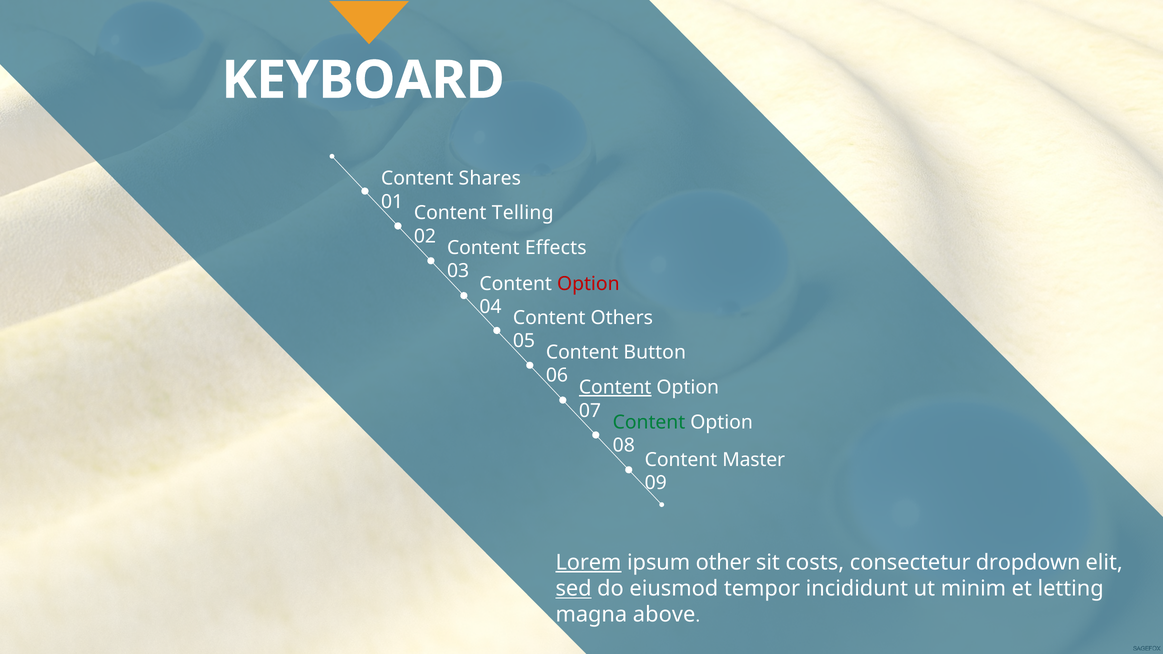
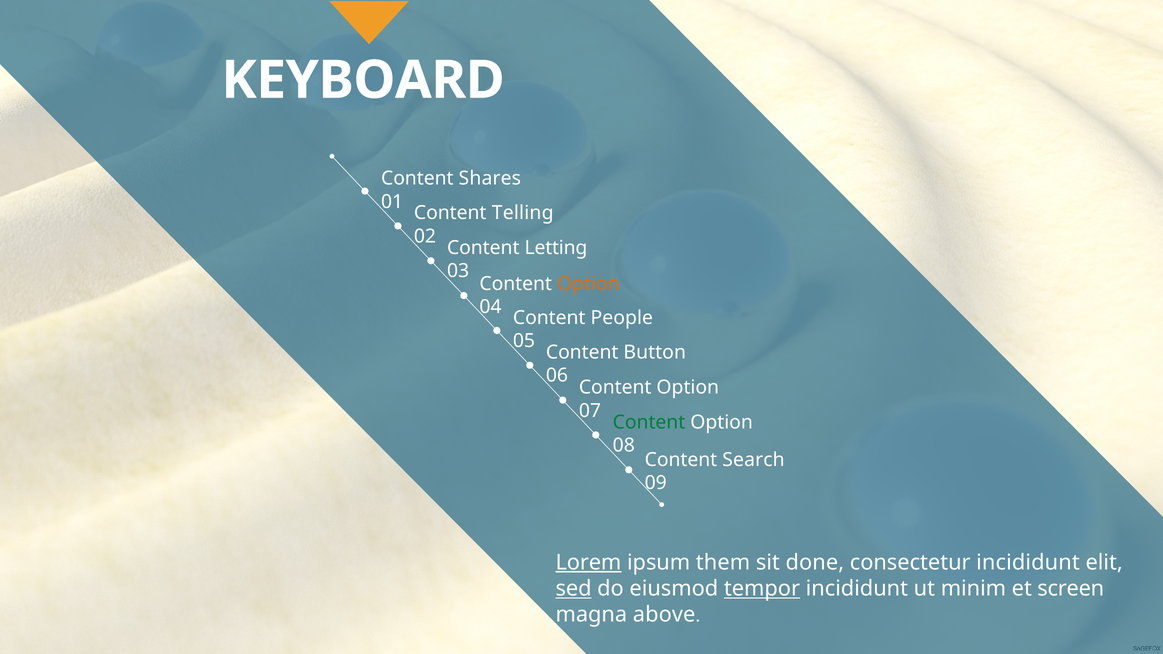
Effects: Effects -> Letting
Option at (588, 284) colour: red -> orange
Others: Others -> People
Content at (615, 388) underline: present -> none
Master: Master -> Search
other: other -> them
costs: costs -> done
consectetur dropdown: dropdown -> incididunt
tempor underline: none -> present
letting: letting -> screen
